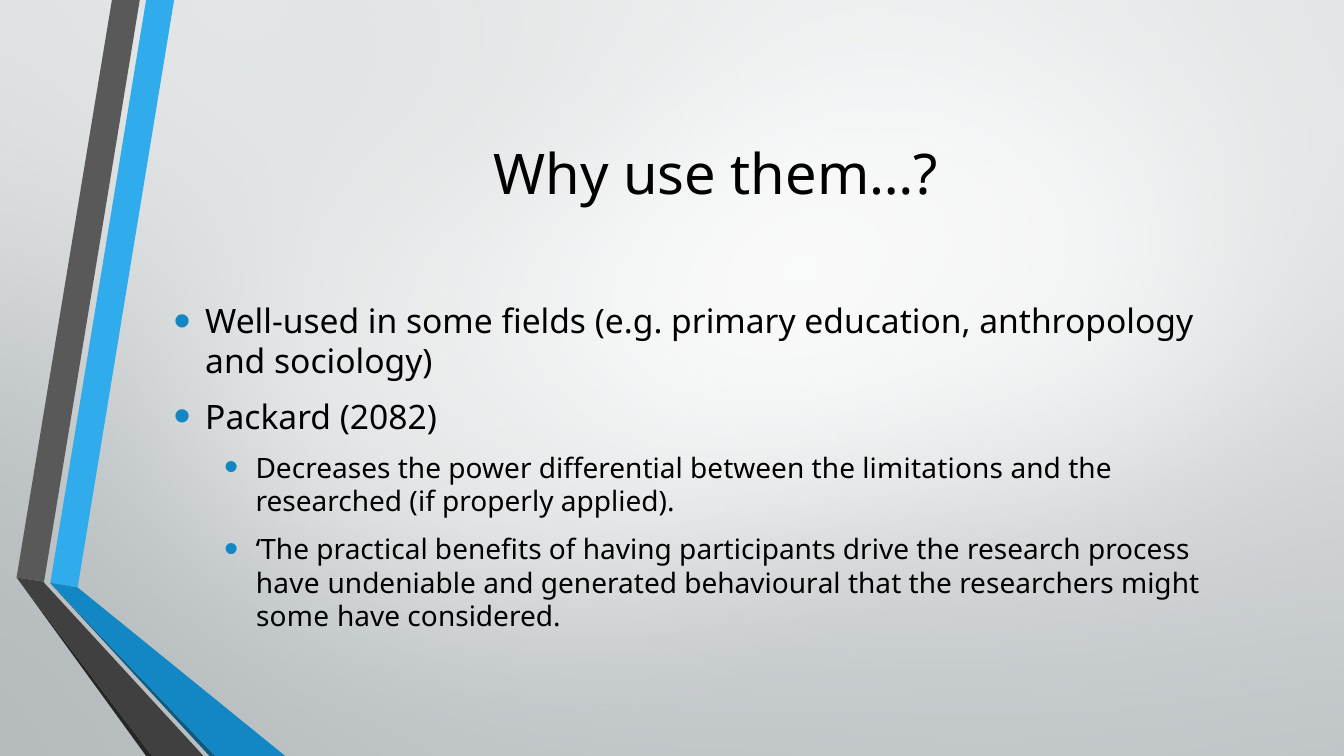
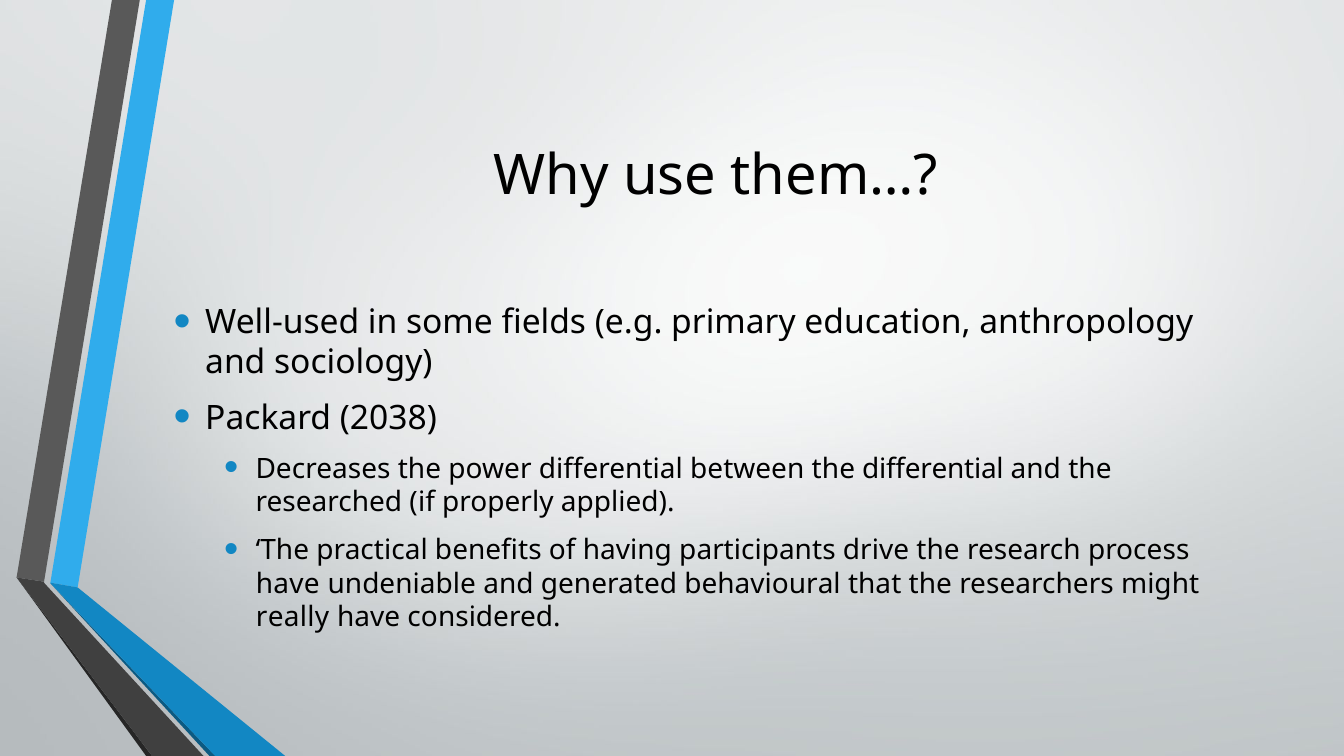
2082: 2082 -> 2038
the limitations: limitations -> differential
some at (293, 617): some -> really
